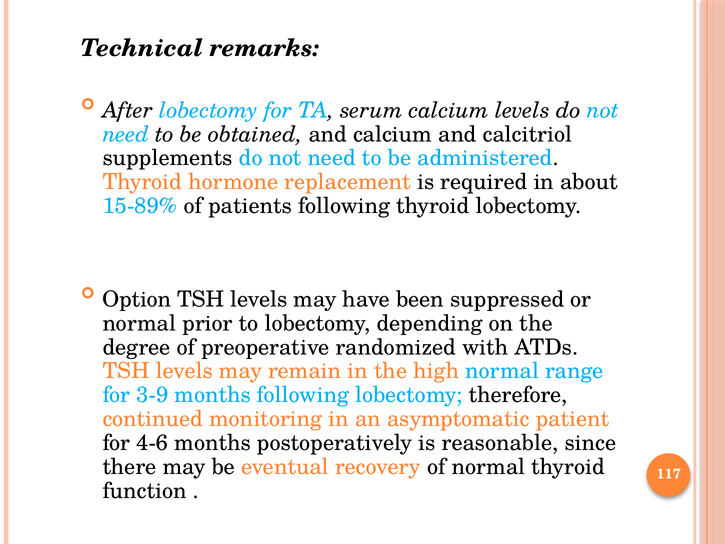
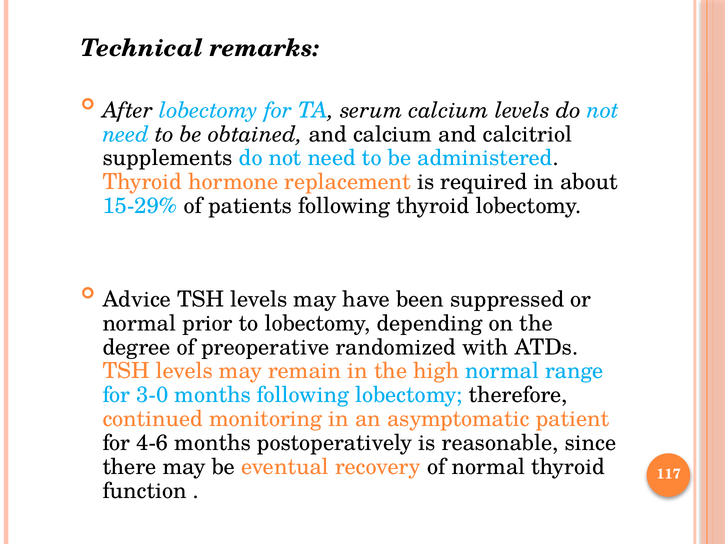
15-89%: 15-89% -> 15-29%
Option: Option -> Advice
3-9: 3-9 -> 3-0
